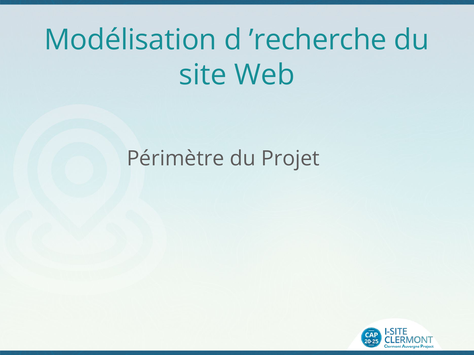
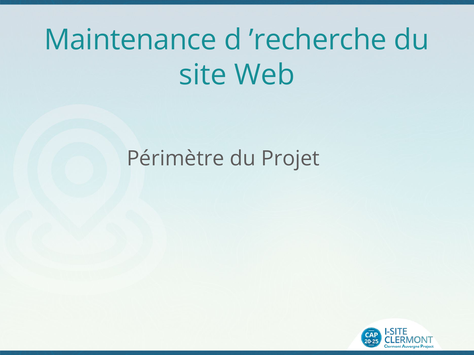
Modélisation: Modélisation -> Maintenance
